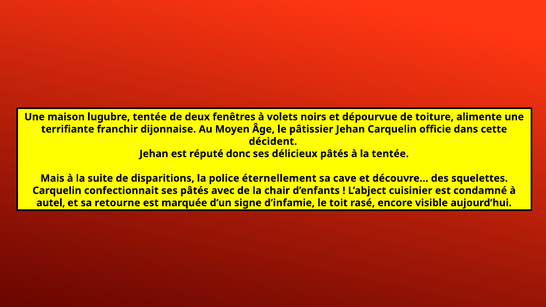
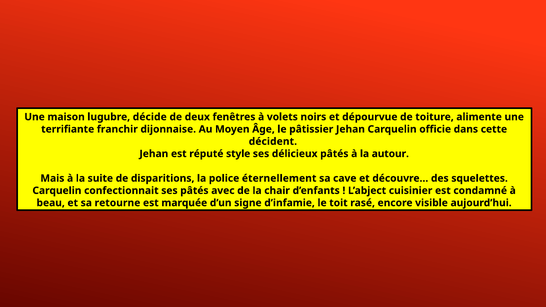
lugubre tentée: tentée -> décide
donc: donc -> style
la tentée: tentée -> autour
autel: autel -> beau
